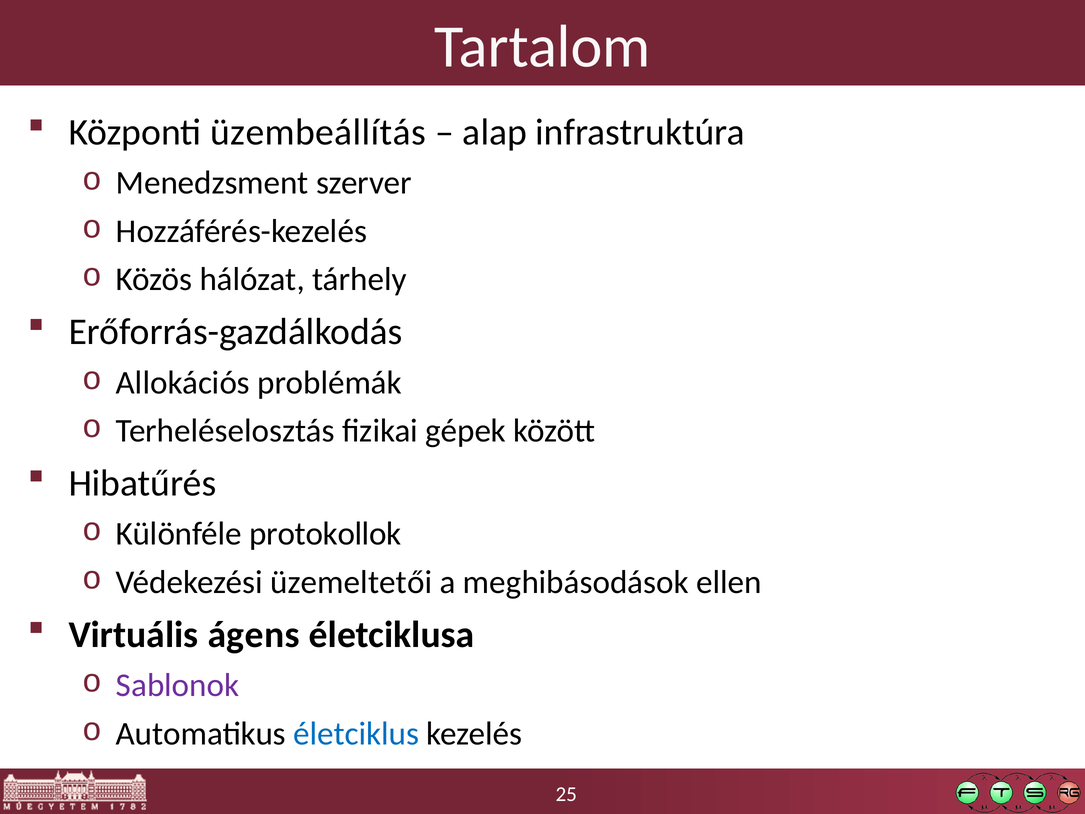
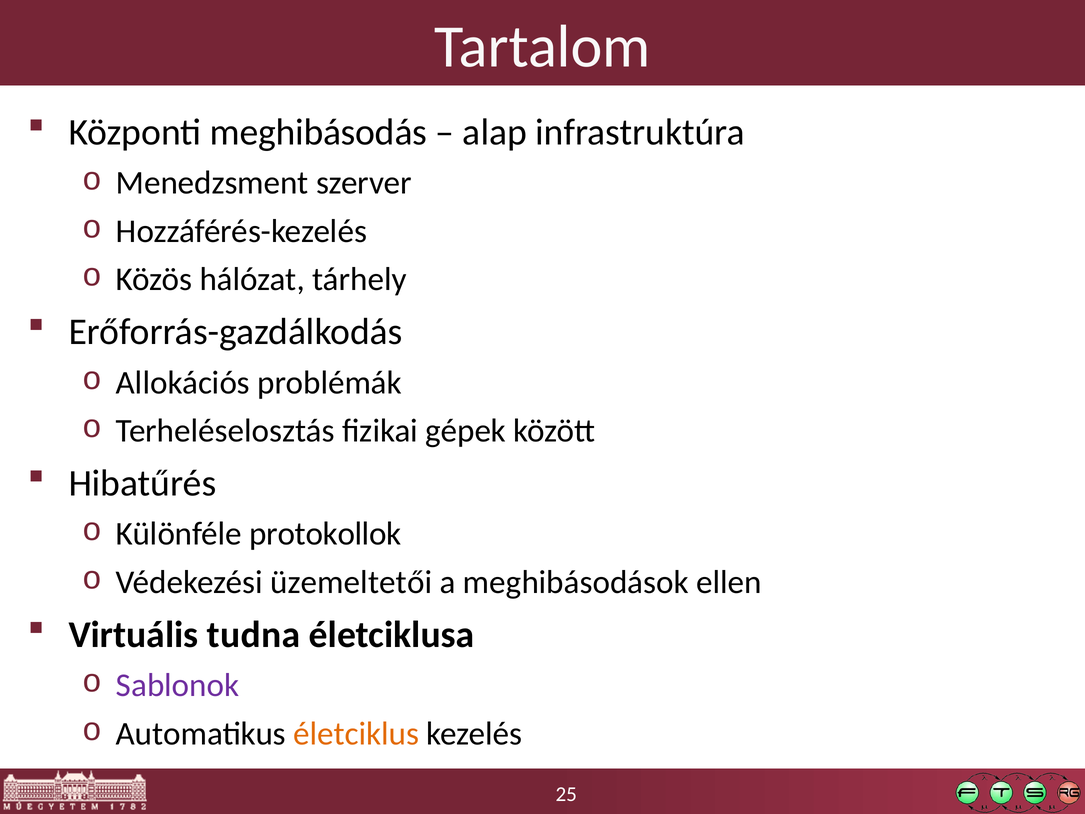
üzembeállítás: üzembeállítás -> meghibásodás
ágens: ágens -> tudna
életciklus colour: blue -> orange
